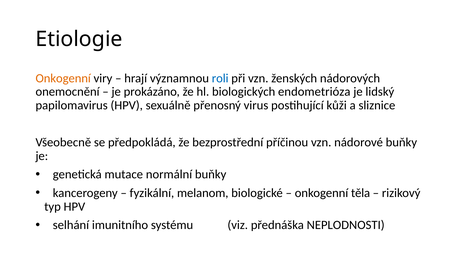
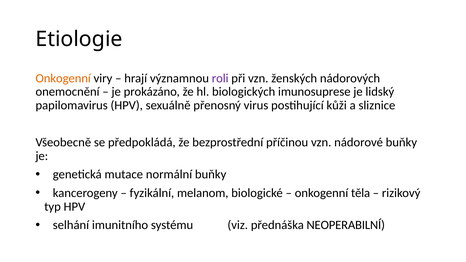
roli colour: blue -> purple
endometrióza: endometrióza -> imunosuprese
NEPLODNOSTI: NEPLODNOSTI -> NEOPERABILNÍ
